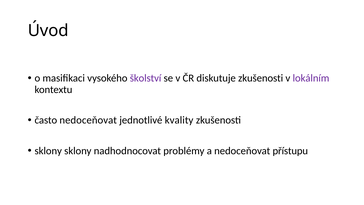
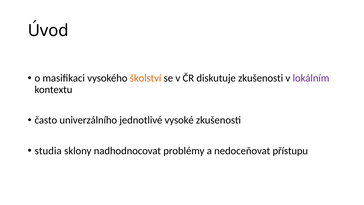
školství colour: purple -> orange
často nedoceňovat: nedoceňovat -> univerzálního
kvality: kvality -> vysoké
sklony at (48, 151): sklony -> studia
